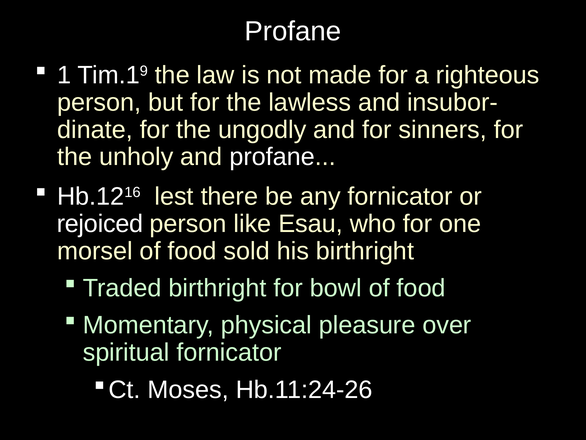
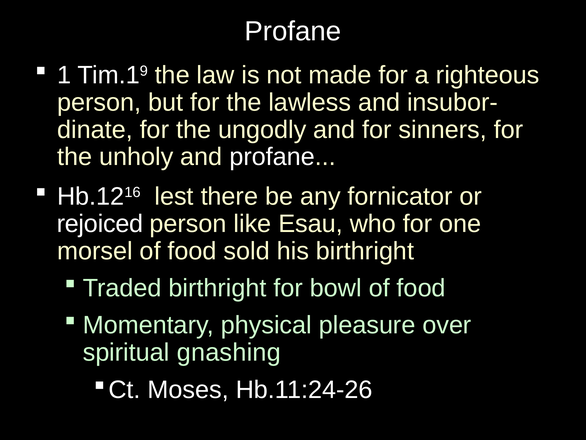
spiritual fornicator: fornicator -> gnashing
